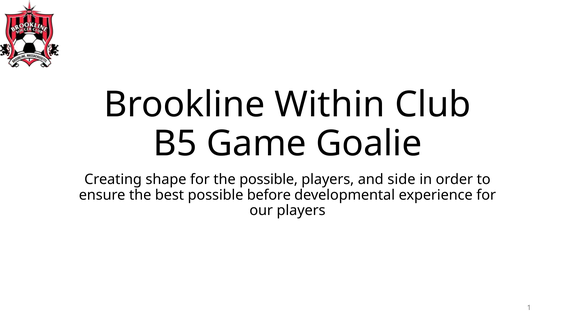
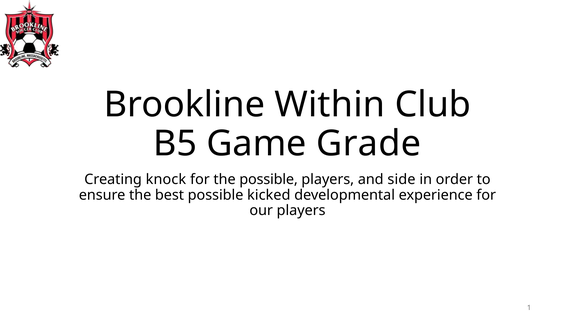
Goalie: Goalie -> Grade
shape: shape -> knock
before: before -> kicked
